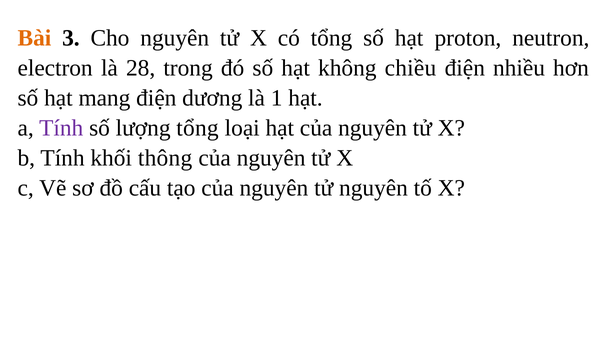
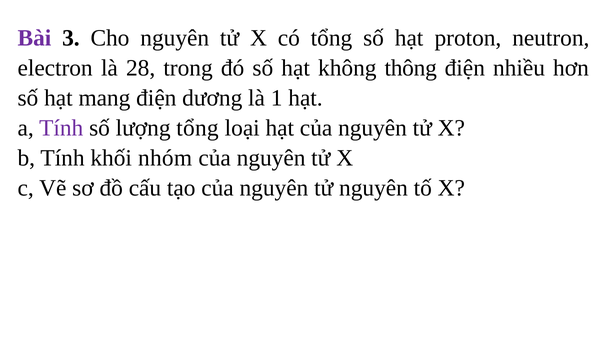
Bài colour: orange -> purple
chiều: chiều -> thông
thông: thông -> nhóm
